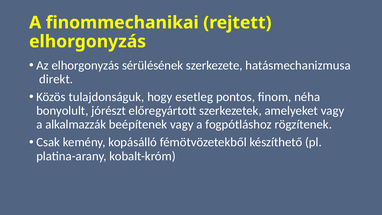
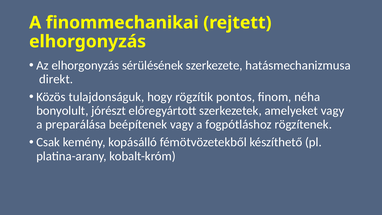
esetleg: esetleg -> rögzítik
alkalmazzák: alkalmazzák -> preparálása
